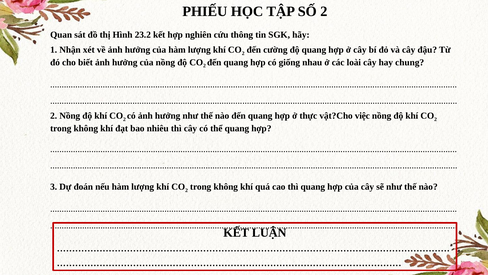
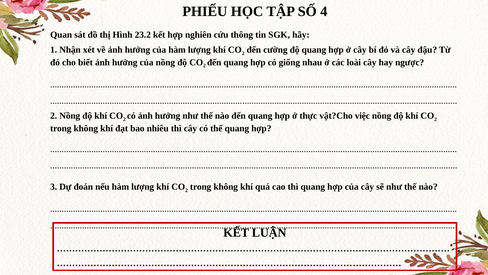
SỐ 2: 2 -> 4
chung: chung -> ngược
